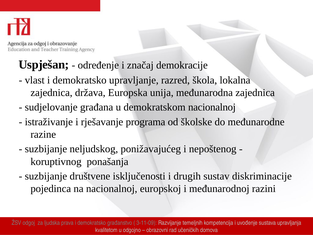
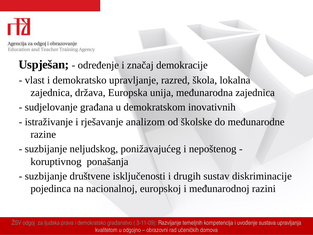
demokratskom nacionalnoj: nacionalnoj -> inovativnih
programa: programa -> analizom
